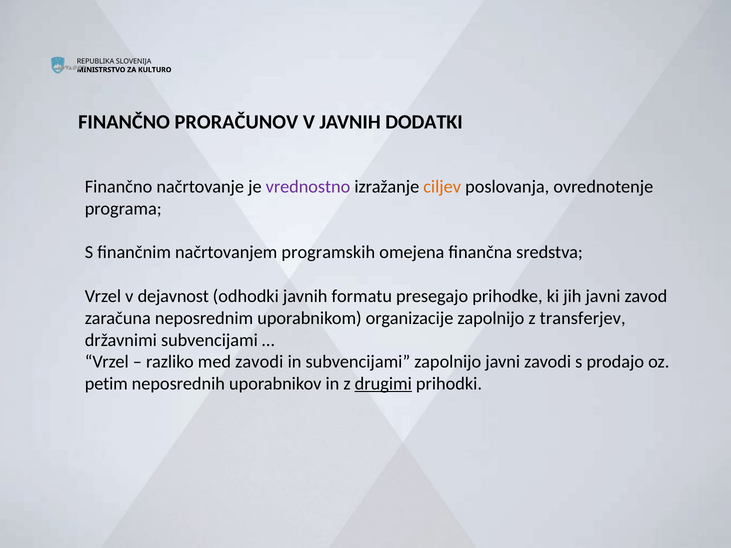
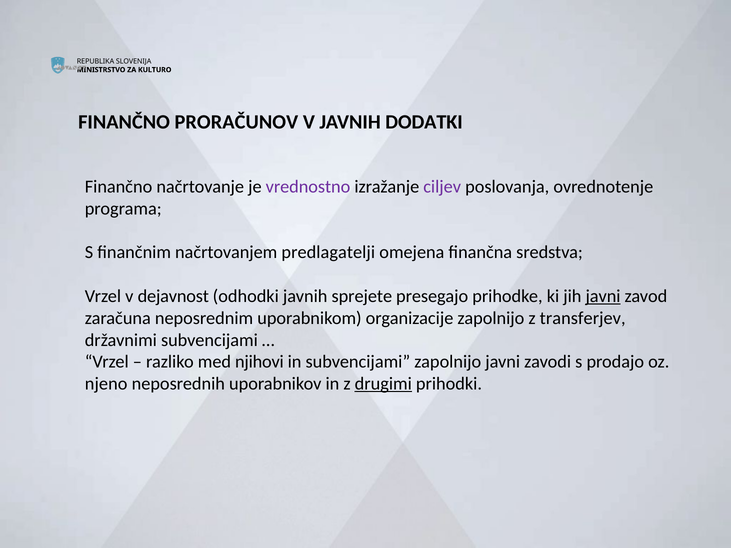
ciljev colour: orange -> purple
programskih: programskih -> predlagatelji
formatu: formatu -> sprejete
javni at (603, 296) underline: none -> present
med zavodi: zavodi -> njihovi
petim: petim -> njeno
